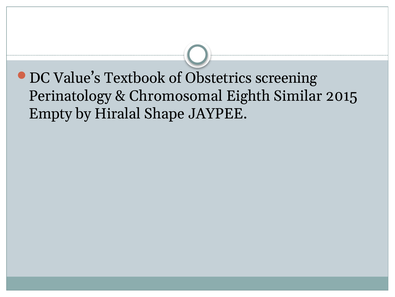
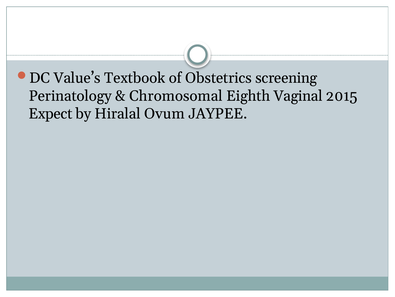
Similar: Similar -> Vaginal
Empty: Empty -> Expect
Shape: Shape -> Ovum
